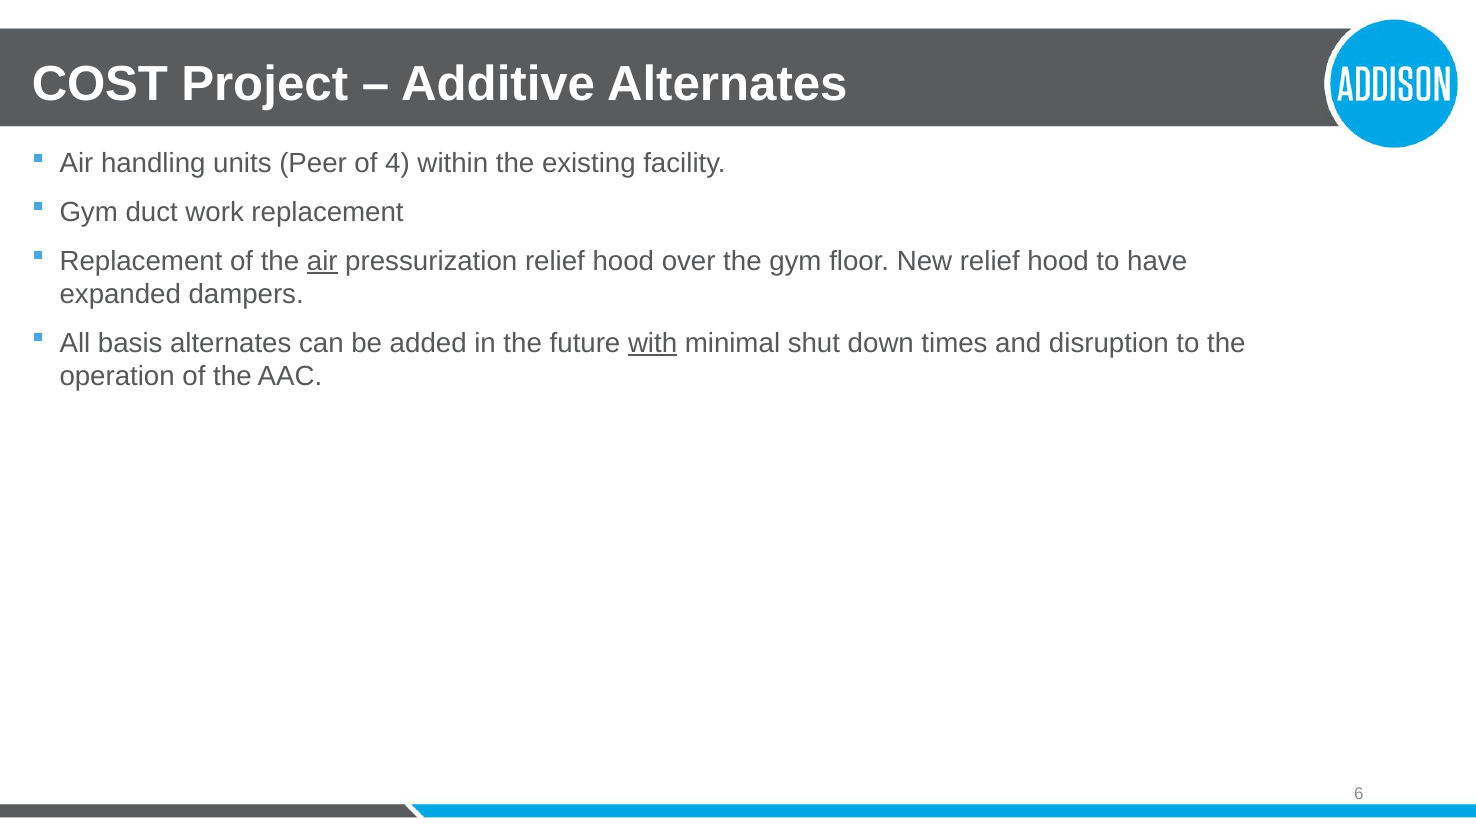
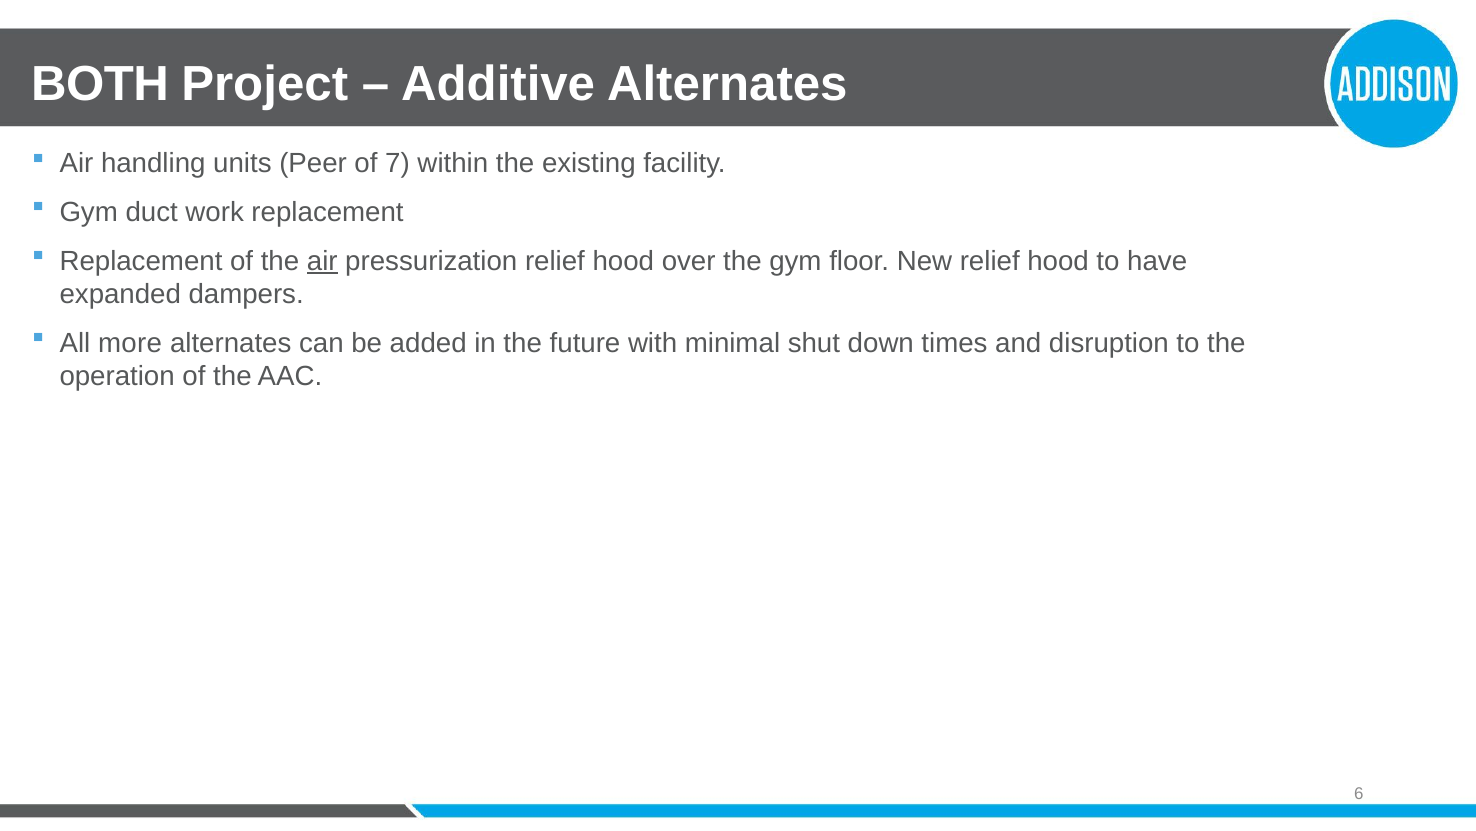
COST: COST -> BOTH
4: 4 -> 7
basis: basis -> more
with underline: present -> none
